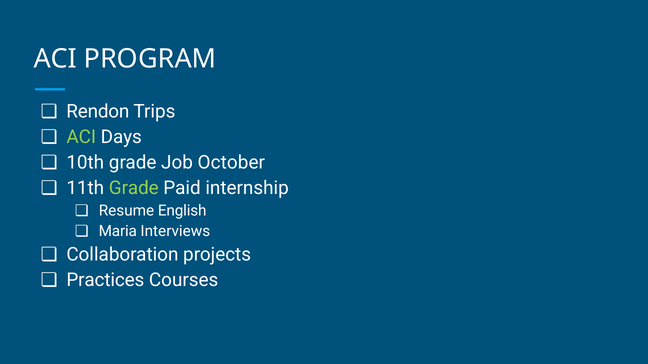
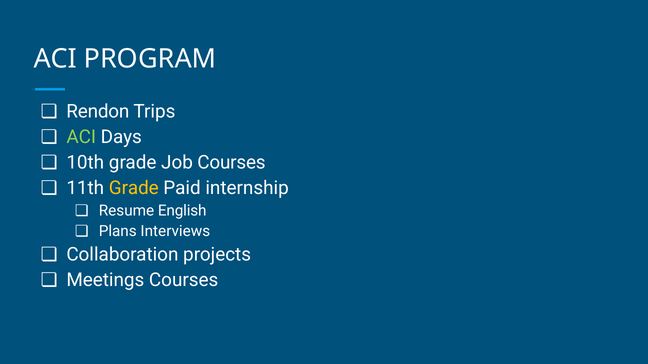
Job October: October -> Courses
Grade at (134, 188) colour: light green -> yellow
Maria: Maria -> Plans
Practices: Practices -> Meetings
